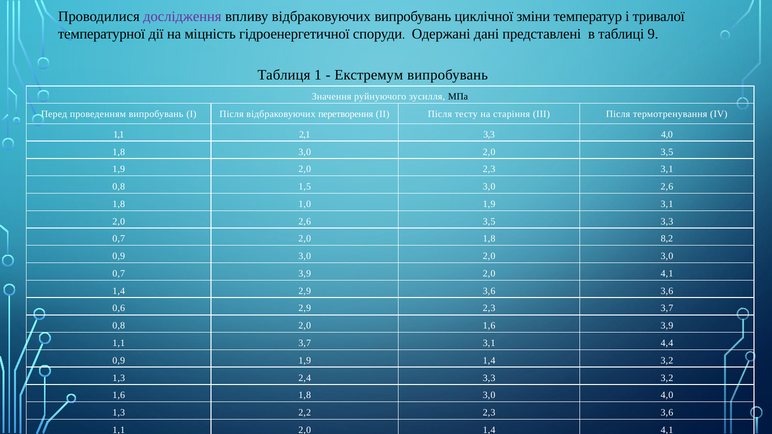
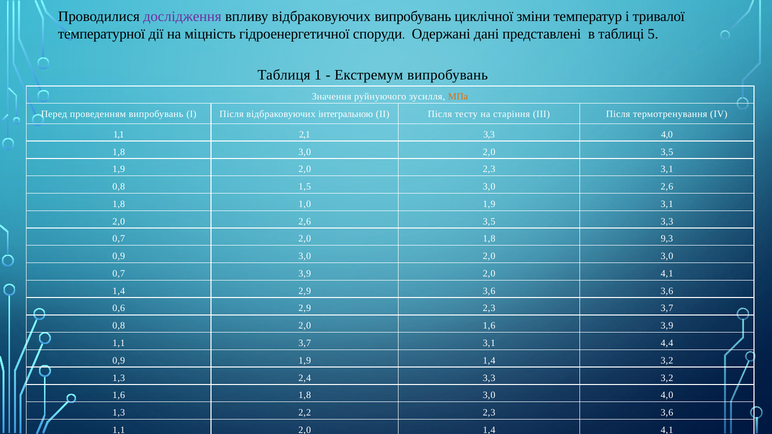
9: 9 -> 5
МПа colour: black -> orange
перетворення: перетворення -> інтегральною
8,2: 8,2 -> 9,3
